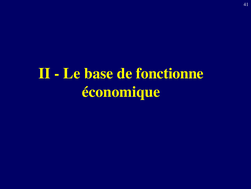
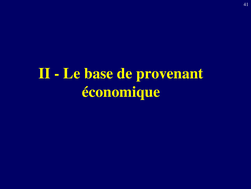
fonctionne: fonctionne -> provenant
